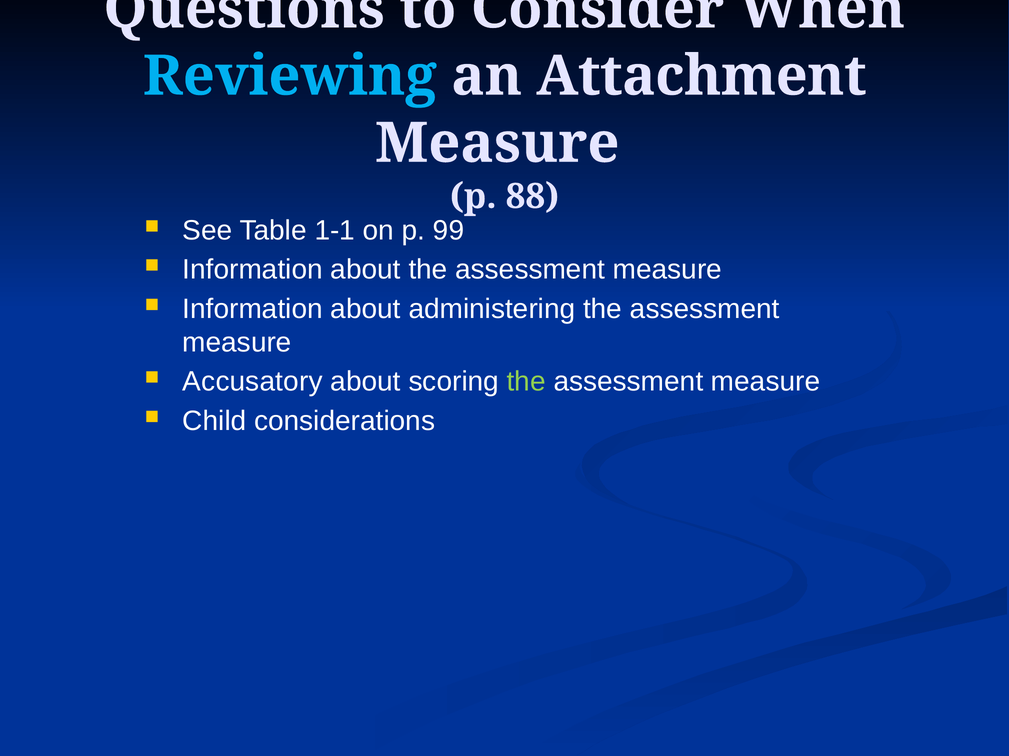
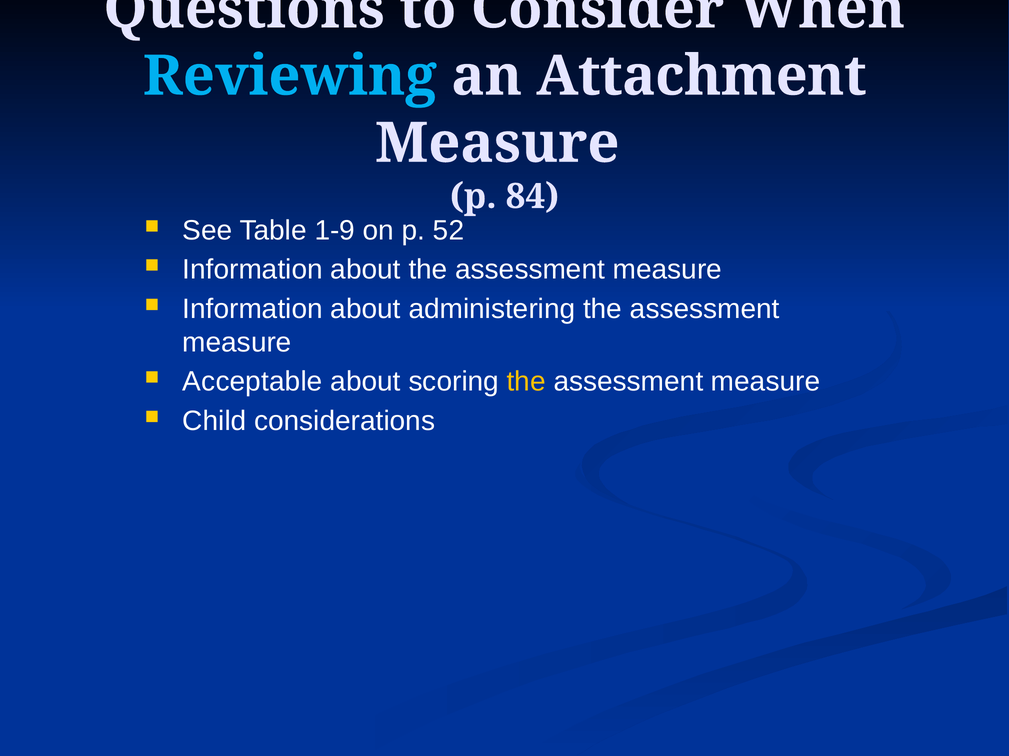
88: 88 -> 84
1-1: 1-1 -> 1-9
99: 99 -> 52
Accusatory: Accusatory -> Acceptable
the at (526, 382) colour: light green -> yellow
